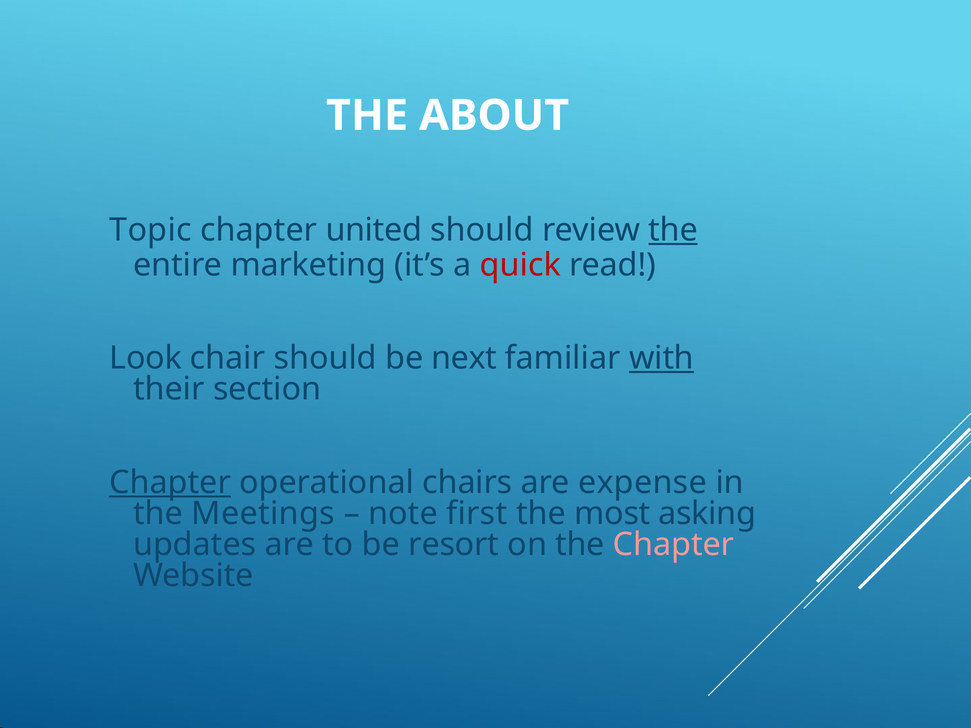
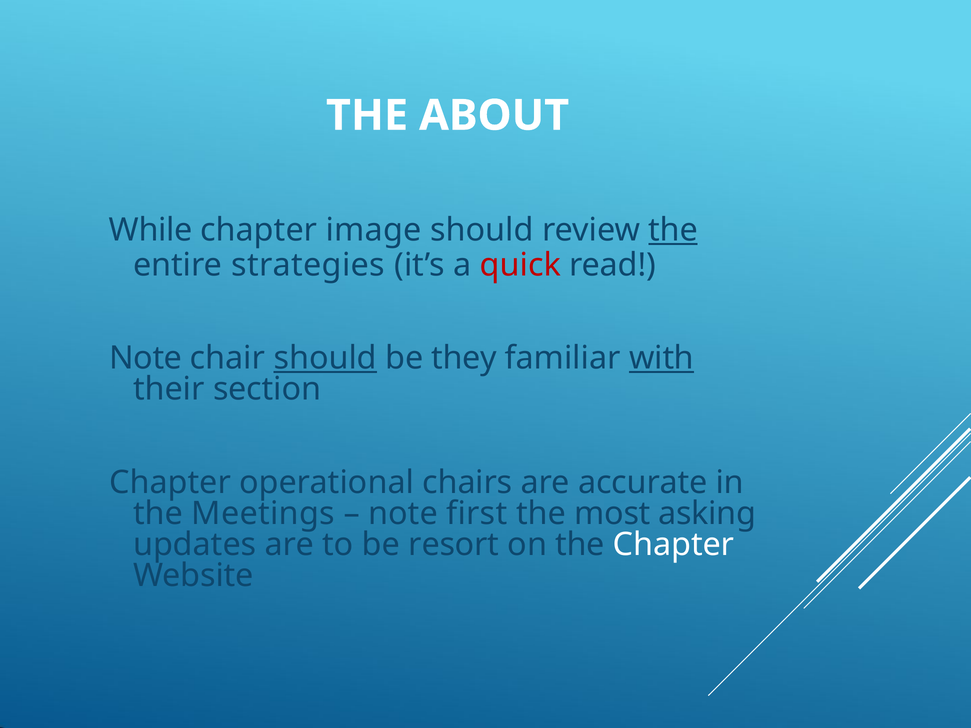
Topic: Topic -> While
united: united -> image
marketing: marketing -> strategies
Look at (146, 358): Look -> Note
should at (325, 358) underline: none -> present
next: next -> they
Chapter at (170, 483) underline: present -> none
expense: expense -> accurate
Chapter at (673, 545) colour: pink -> white
